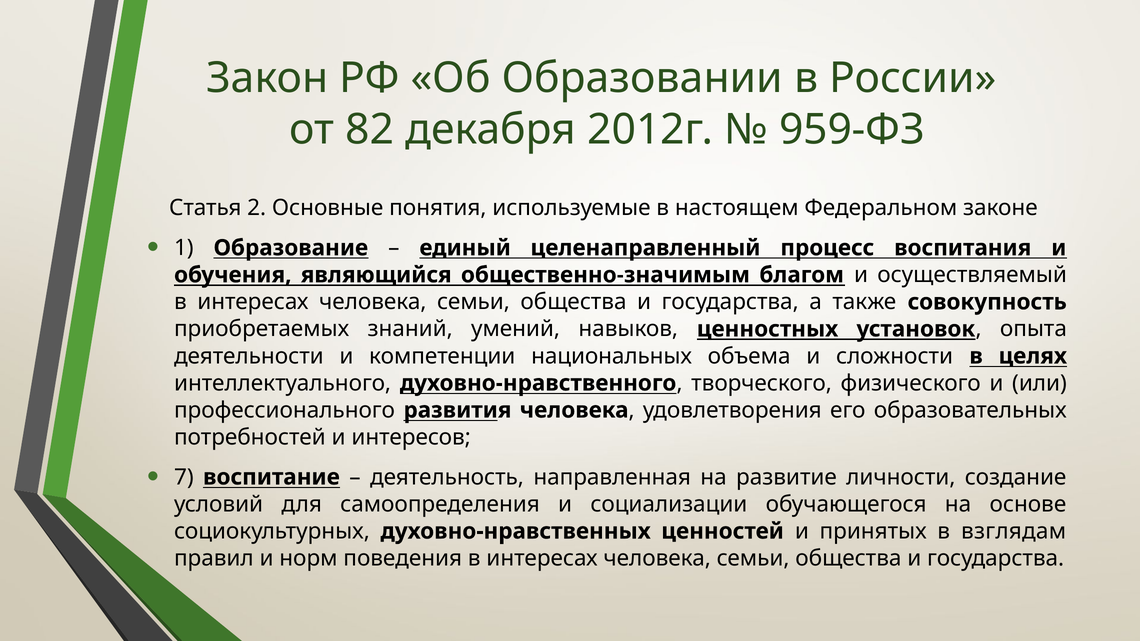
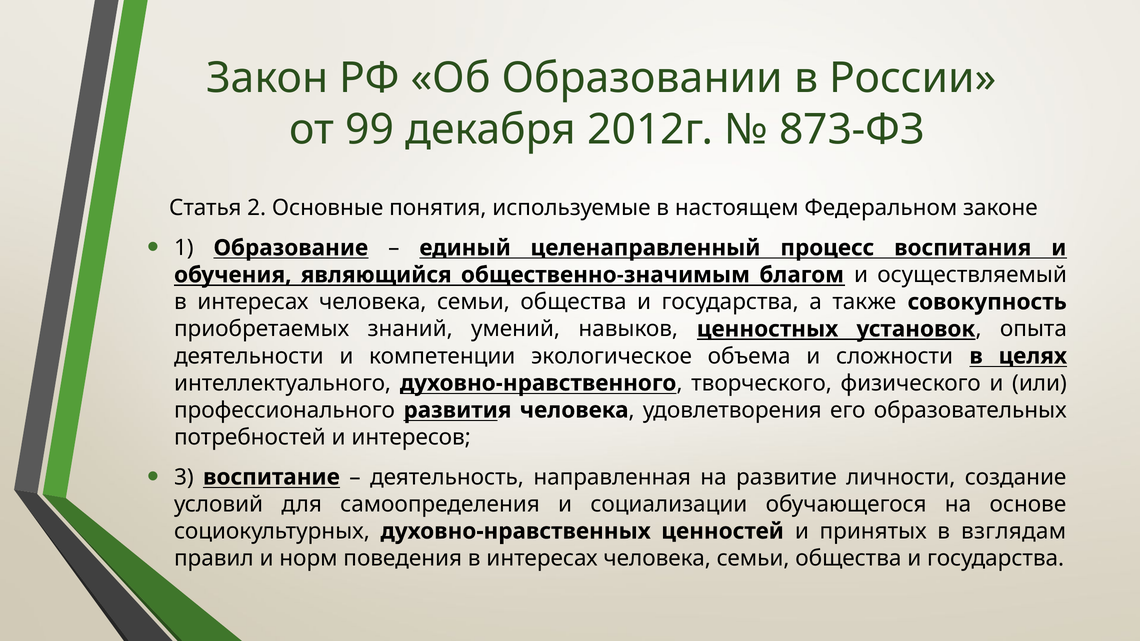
82: 82 -> 99
959-ФЗ: 959-ФЗ -> 873-ФЗ
национальных: национальных -> экологическое
7: 7 -> 3
